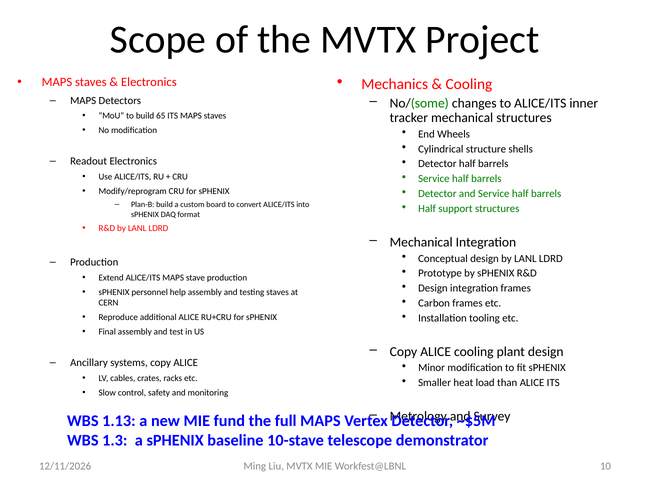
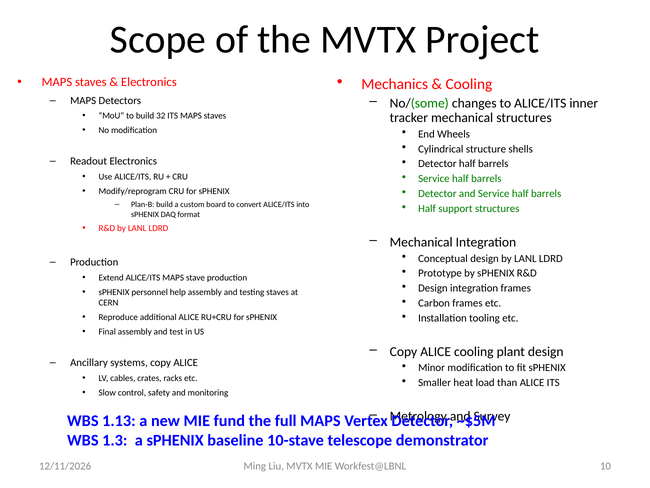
65: 65 -> 32
